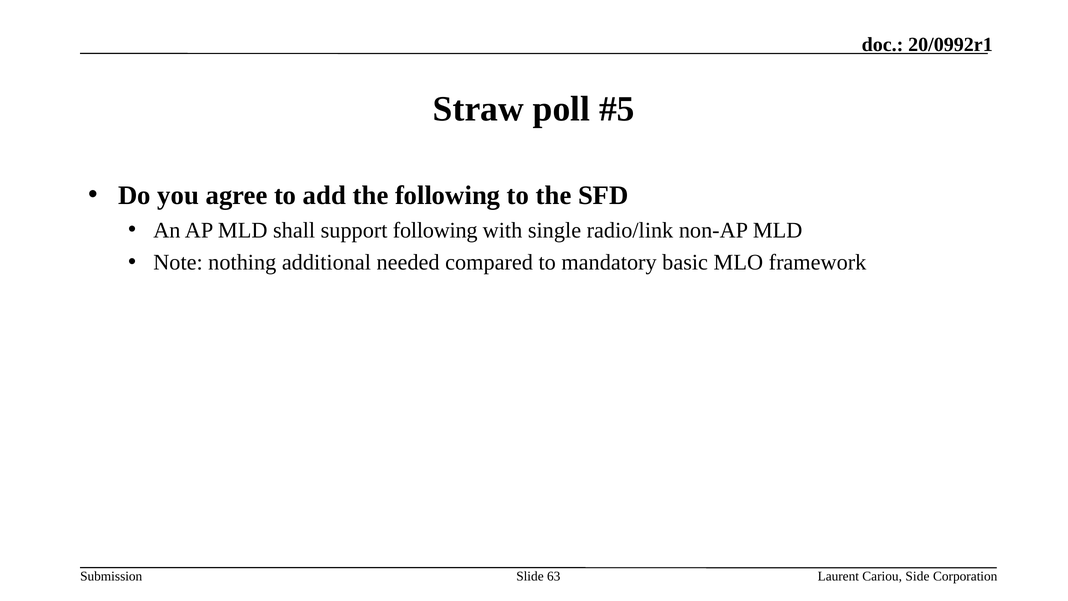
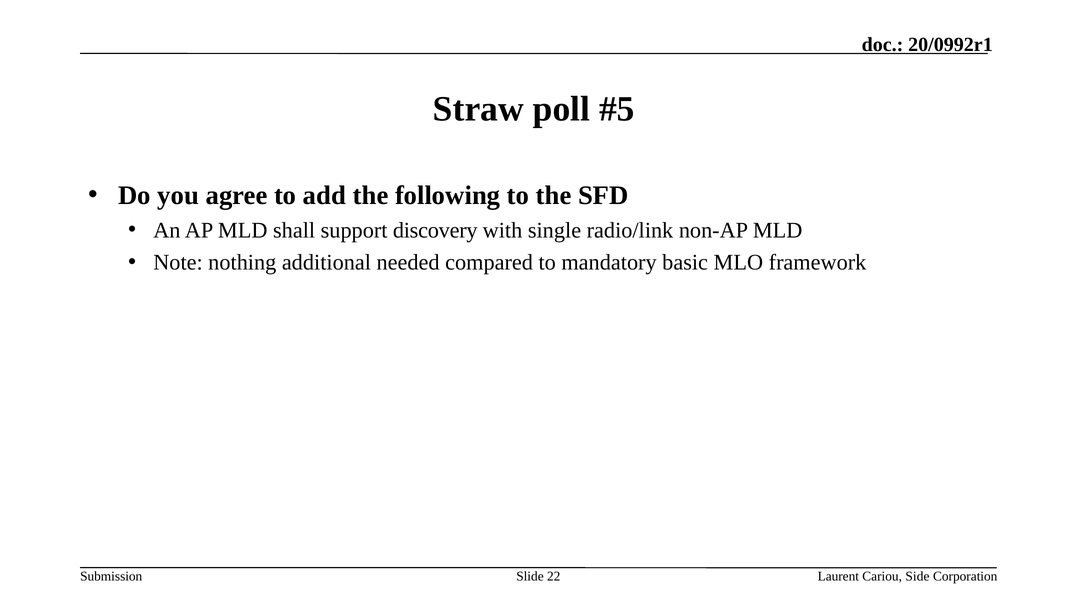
support following: following -> discovery
63: 63 -> 22
